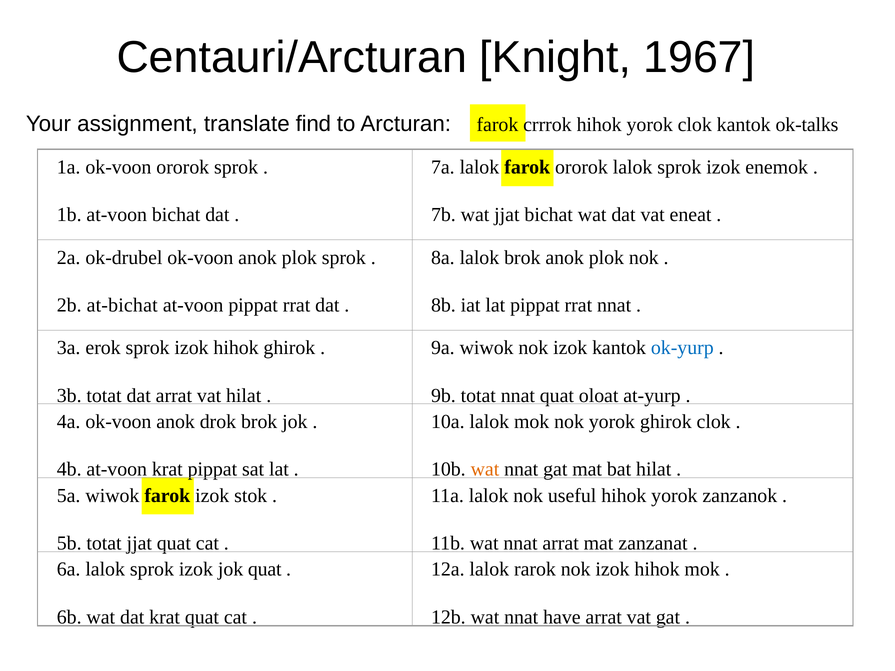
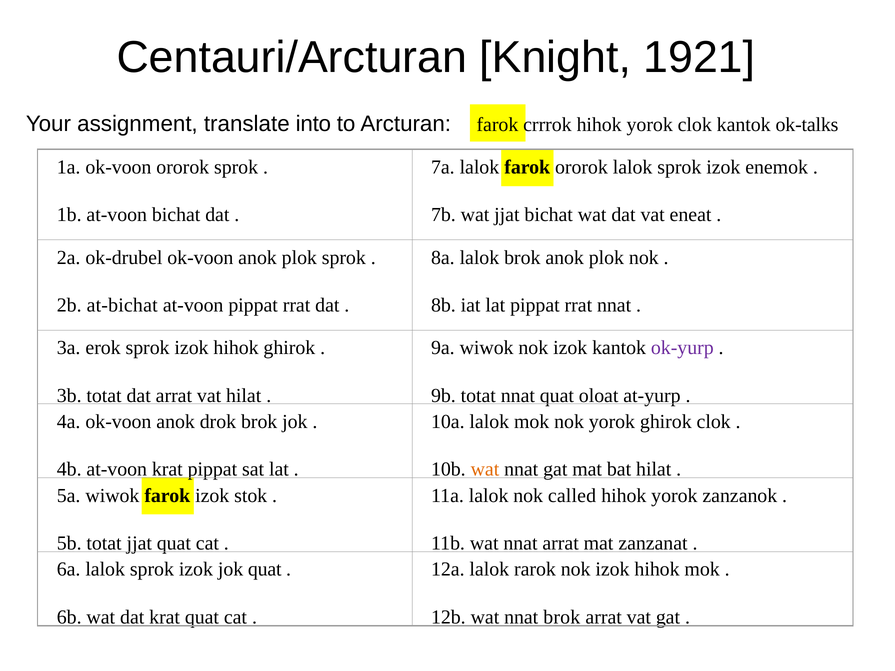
1967: 1967 -> 1921
find: find -> into
ok-yurp colour: blue -> purple
useful: useful -> called
nnat have: have -> brok
